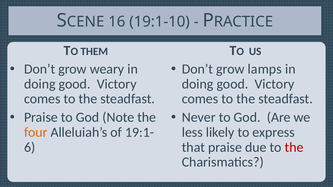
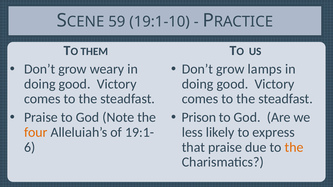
16: 16 -> 59
Never: Never -> Prison
the at (294, 147) colour: red -> orange
